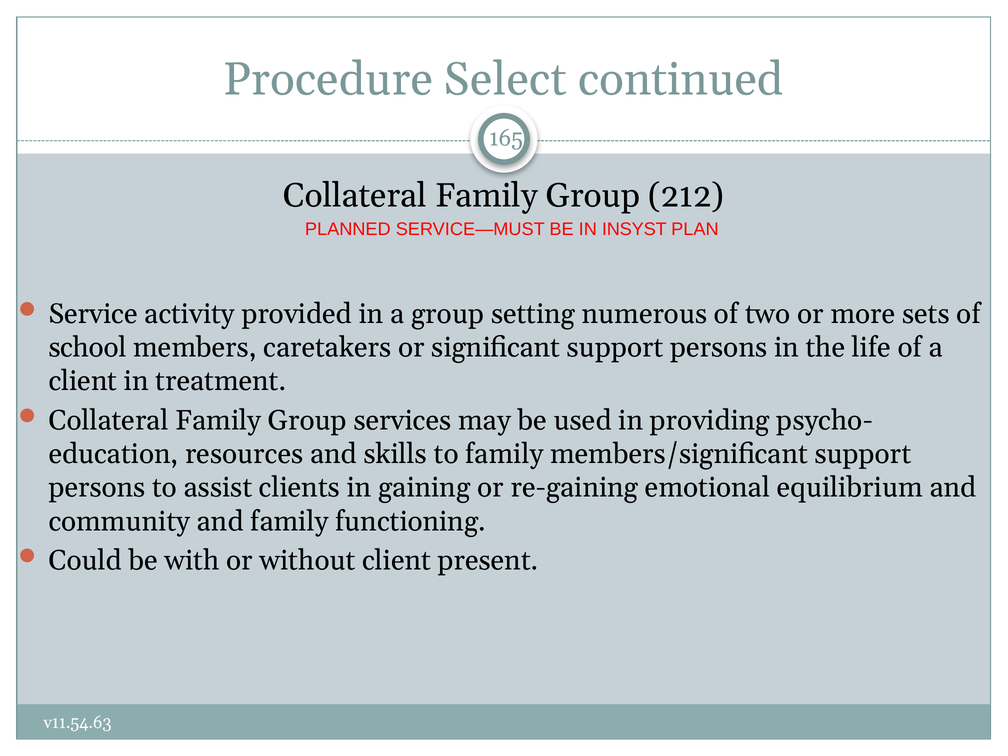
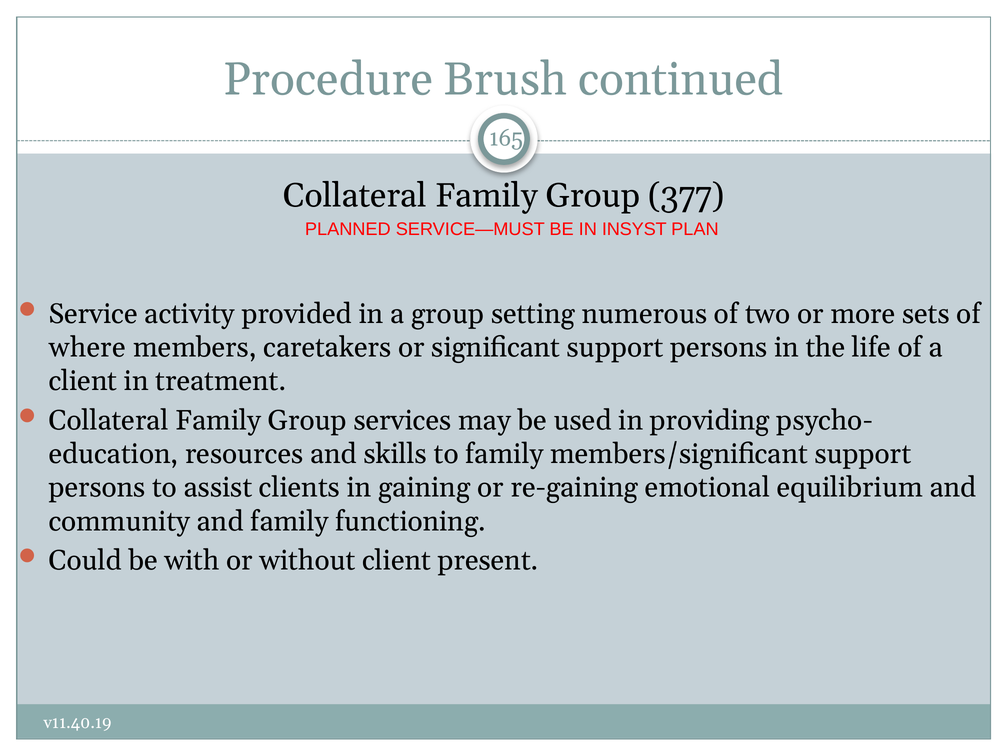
Select: Select -> Brush
212: 212 -> 377
school: school -> where
v11.54.63: v11.54.63 -> v11.40.19
